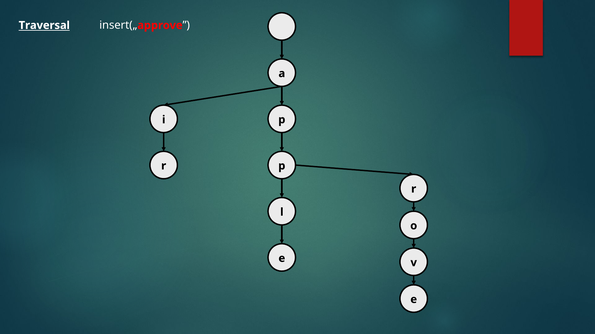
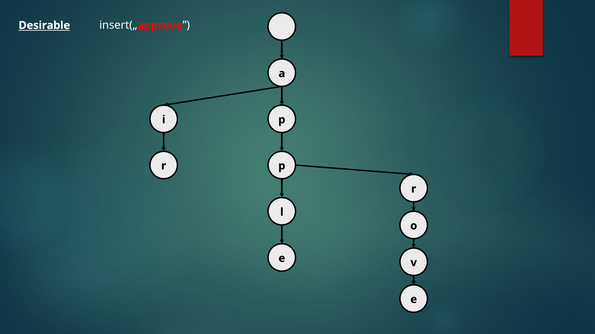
Traversal: Traversal -> Desirable
